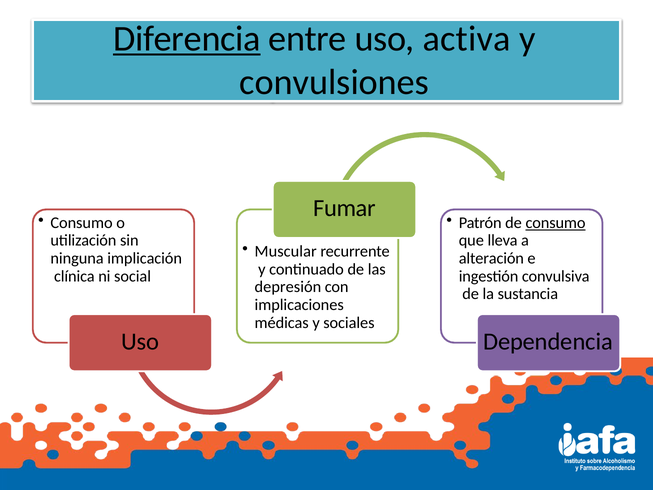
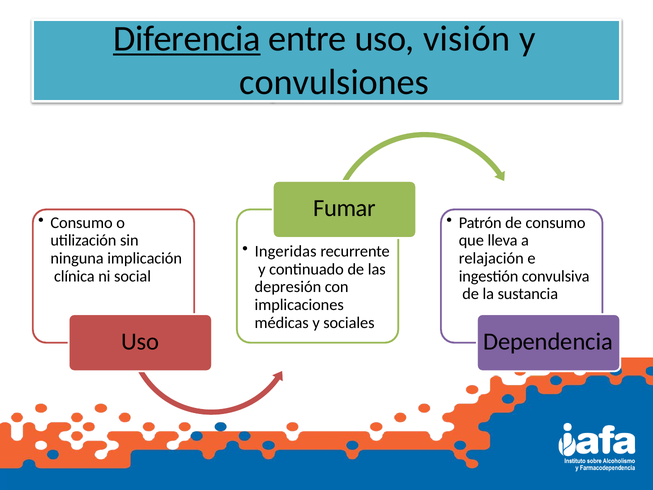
activa: activa -> visión
consumo at (556, 223) underline: present -> none
Muscular: Muscular -> Ingeridas
alteración: alteración -> relajación
